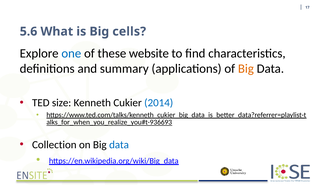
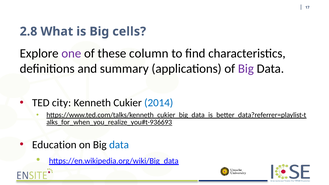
5.6: 5.6 -> 2.8
one colour: blue -> purple
website: website -> column
Big at (246, 69) colour: orange -> purple
size: size -> city
Collection: Collection -> Education
